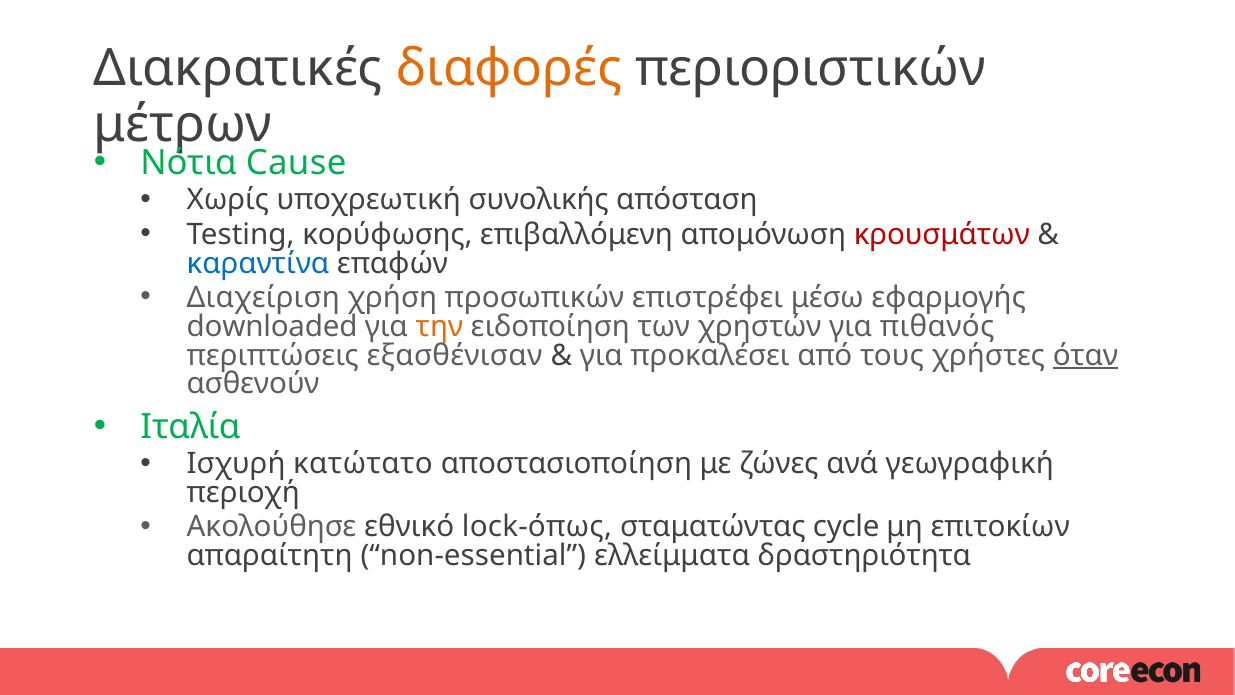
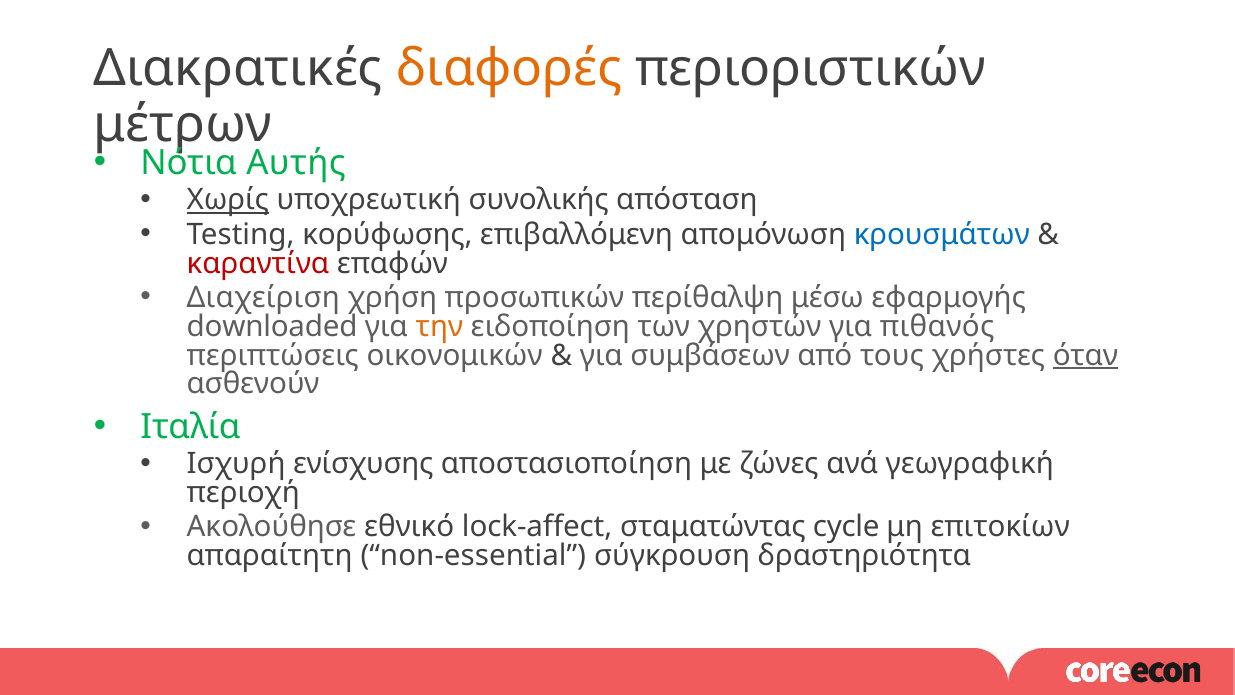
Cause: Cause -> Αυτής
Χωρίς underline: none -> present
κρουσμάτων colour: red -> blue
καραντίνα colour: blue -> red
επιστρέφει: επιστρέφει -> περίθαλψη
εξασθένισαν: εξασθένισαν -> οικονομικών
προκαλέσει: προκαλέσει -> συμβάσεων
κατώτατο: κατώτατο -> ενίσχυσης
lock-όπως: lock-όπως -> lock-affect
ελλείμματα: ελλείμματα -> σύγκρουση
